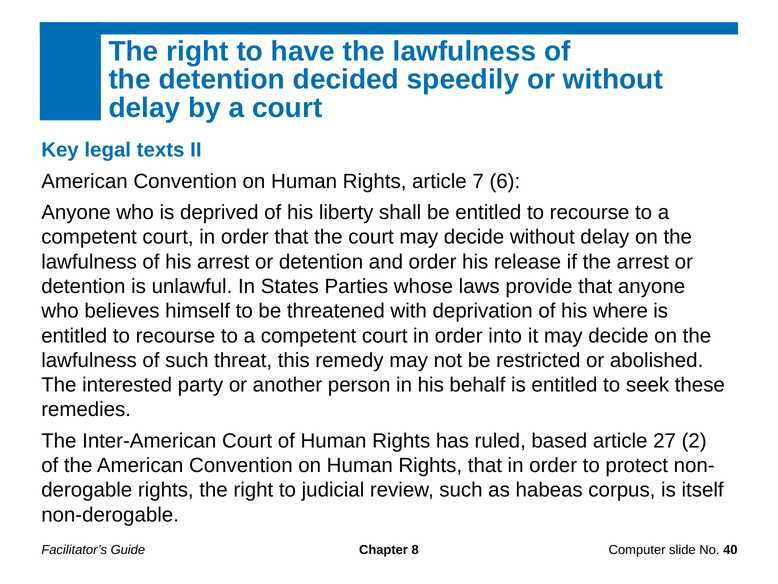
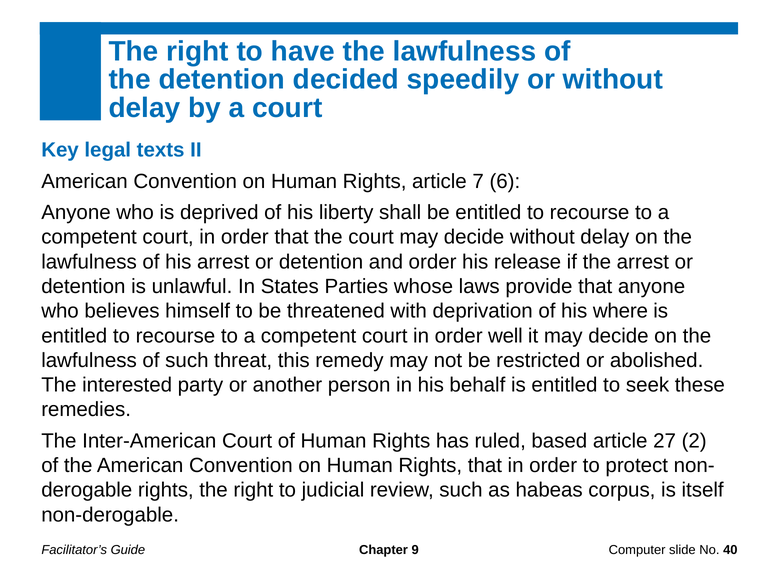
into: into -> well
8: 8 -> 9
